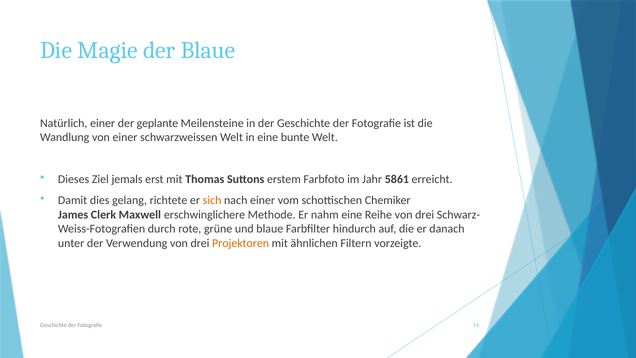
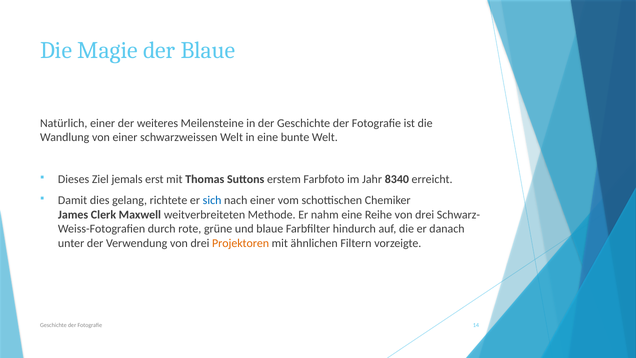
geplante: geplante -> weiteres
5861: 5861 -> 8340
sich colour: orange -> blue
erschwinglichere: erschwinglichere -> weitverbreiteten
